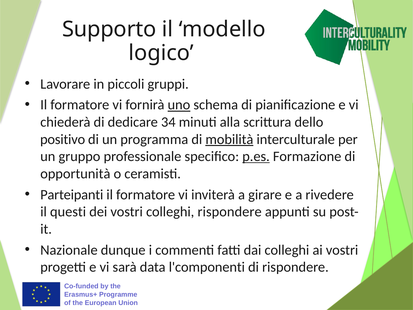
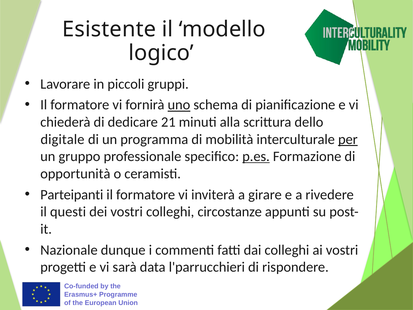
Supporto: Supporto -> Esistente
34: 34 -> 21
positivo: positivo -> digitale
mobilità underline: present -> none
per underline: none -> present
colleghi rispondere: rispondere -> circostanze
l'componenti: l'componenti -> l'parrucchieri
